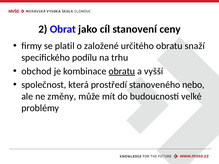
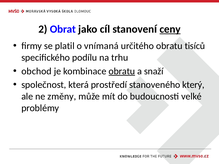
ceny underline: none -> present
založené: založené -> vnímaná
snaží: snaží -> tisíců
vyšší: vyšší -> snaží
nebo: nebo -> který
